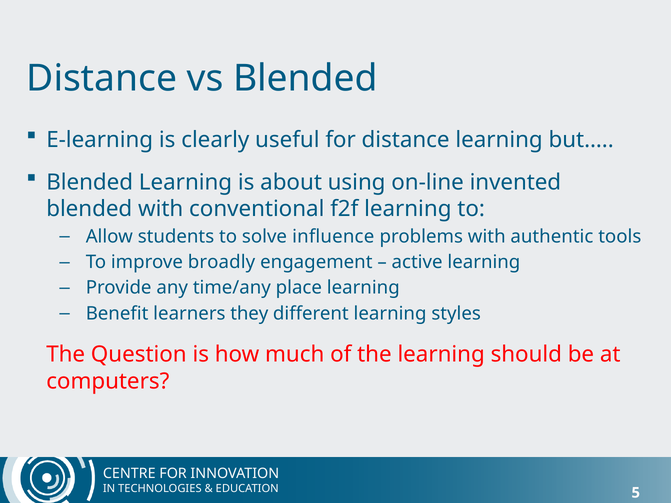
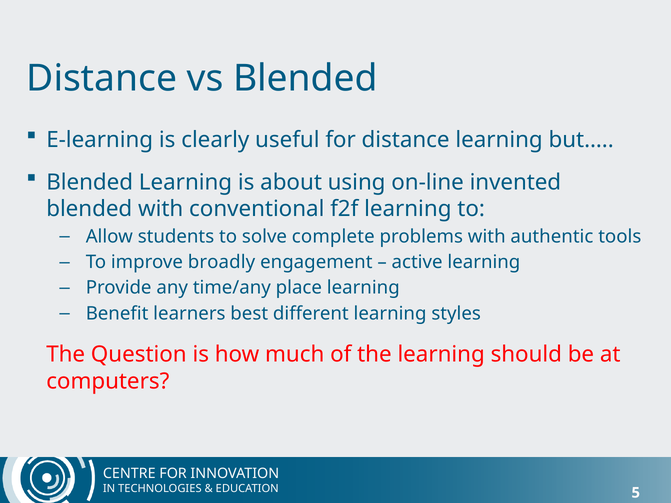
influence: influence -> complete
they: they -> best
